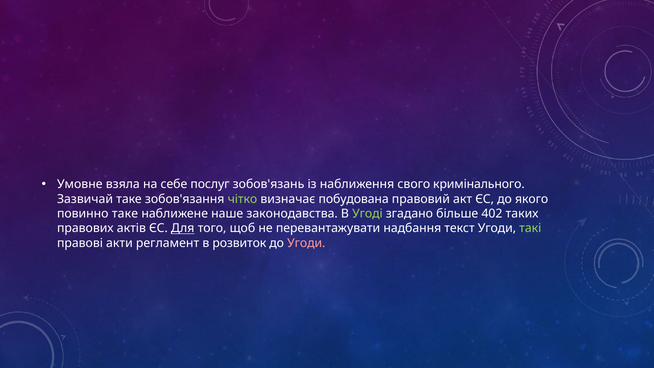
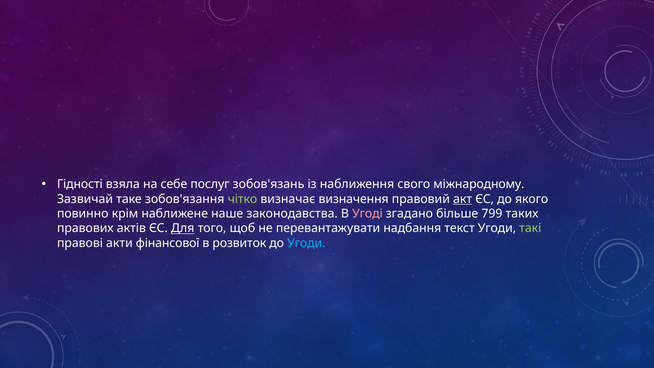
Умовне: Умовне -> Гідності
кримінального: кримінального -> міжнародному
побудована: побудована -> визначення
акт underline: none -> present
повинно таке: таке -> крім
Угоді colour: light green -> pink
402: 402 -> 799
регламент: регламент -> фінансової
Угоди at (306, 243) colour: pink -> light blue
